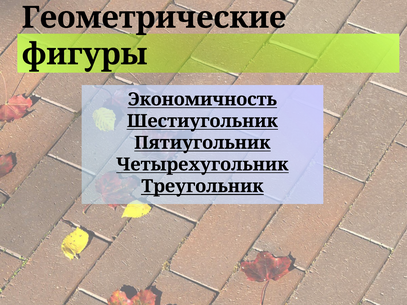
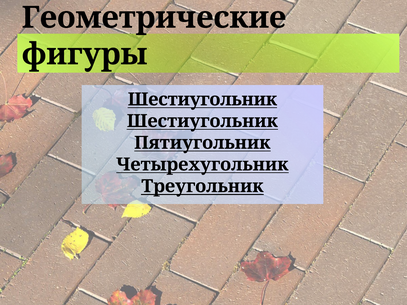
Экономичность at (202, 99): Экономичность -> Шестиугольник
